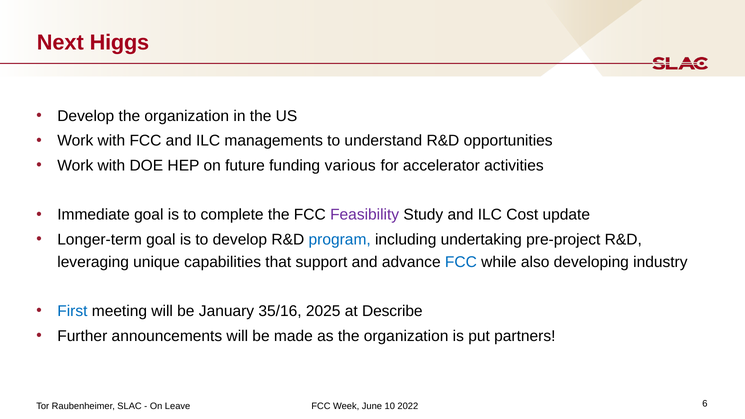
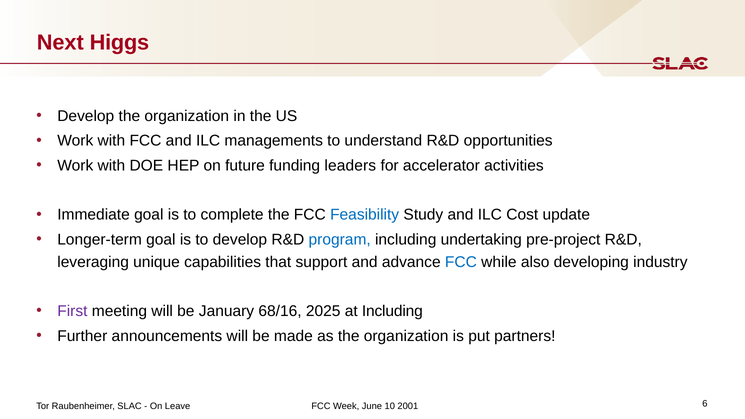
various: various -> leaders
Feasibility colour: purple -> blue
First colour: blue -> purple
35/16: 35/16 -> 68/16
at Describe: Describe -> Including
2022: 2022 -> 2001
